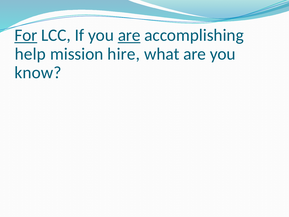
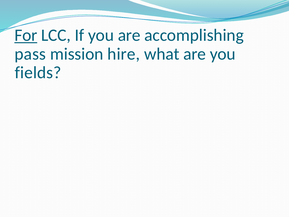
are at (129, 35) underline: present -> none
help: help -> pass
know: know -> fields
